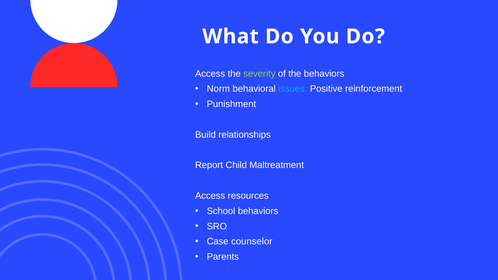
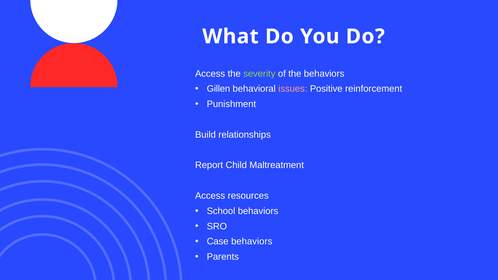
Norm: Norm -> Gillen
issues colour: light blue -> pink
Case counselor: counselor -> behaviors
